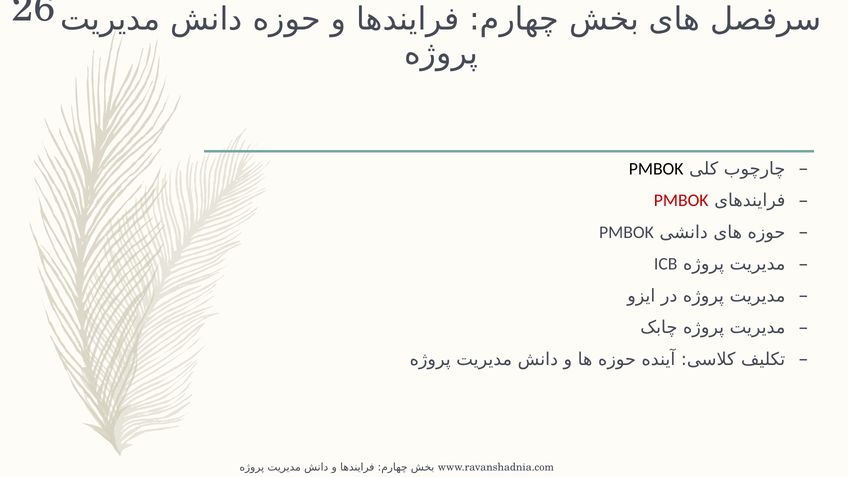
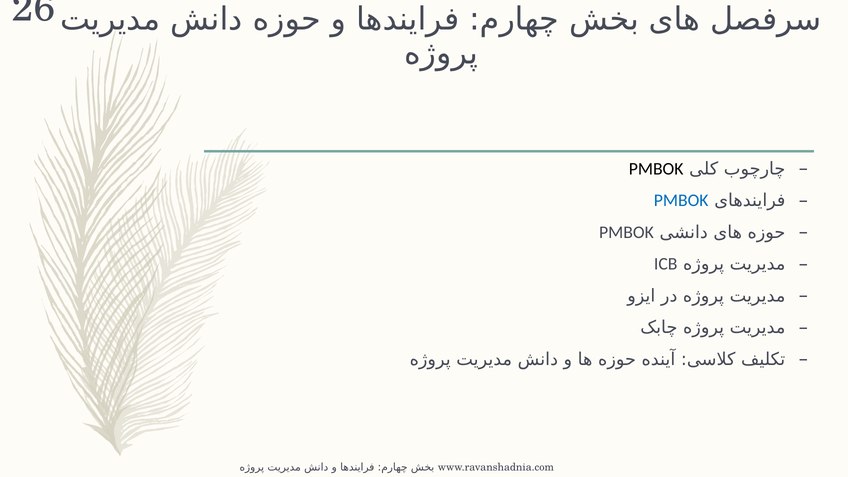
PMBOK at (681, 201) colour: red -> blue
